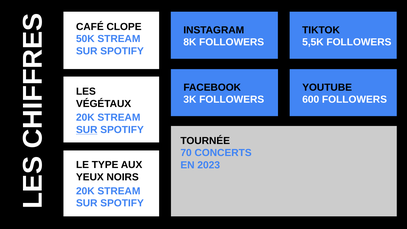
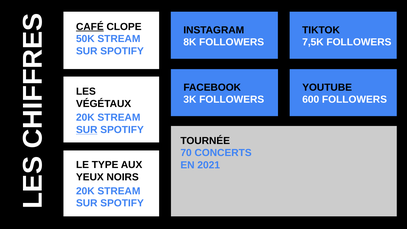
CAFÉ underline: none -> present
5,5K: 5,5K -> 7,5K
2023: 2023 -> 2021
